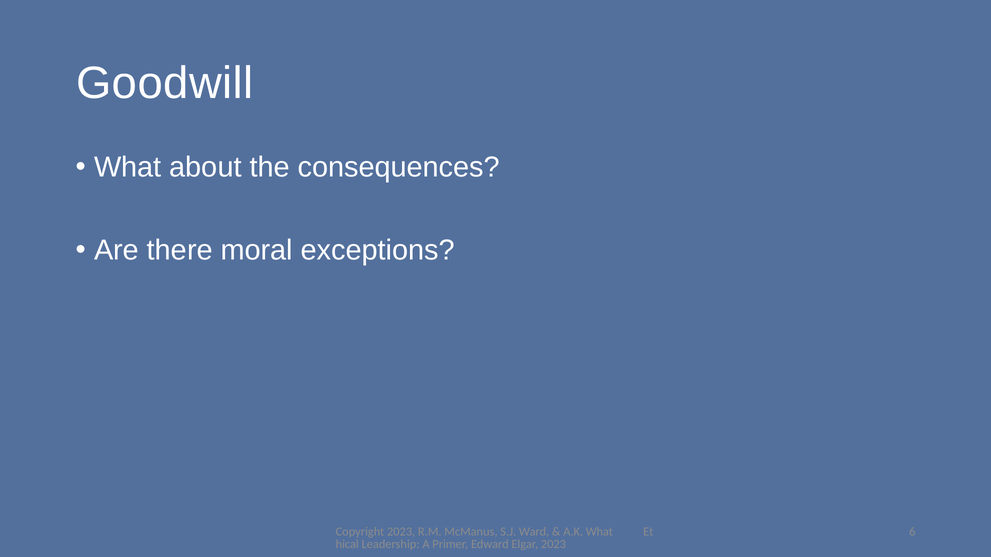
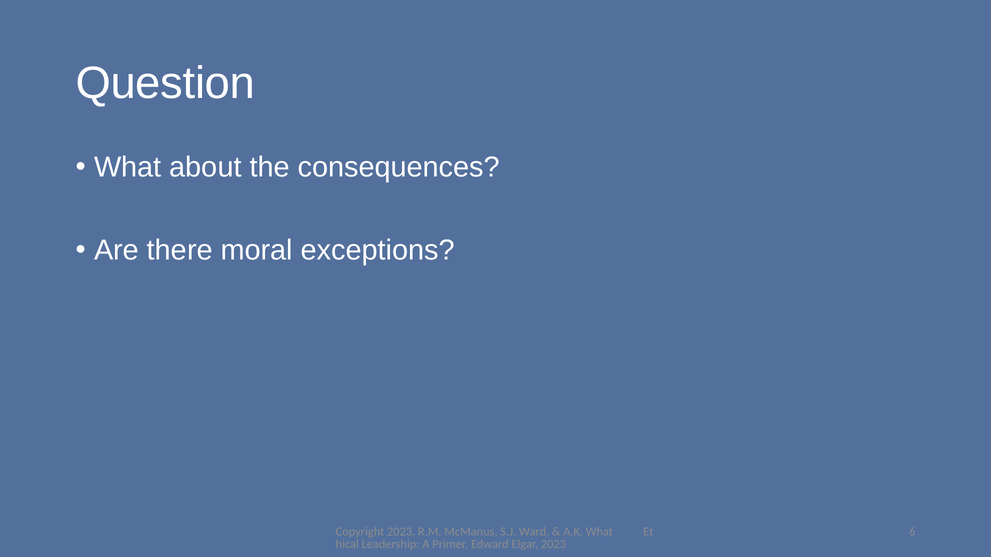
Goodwill: Goodwill -> Question
